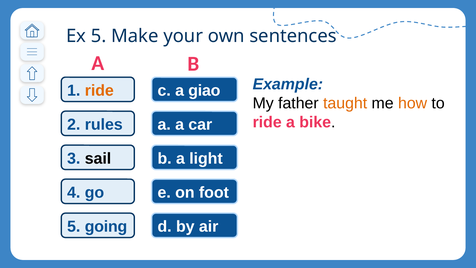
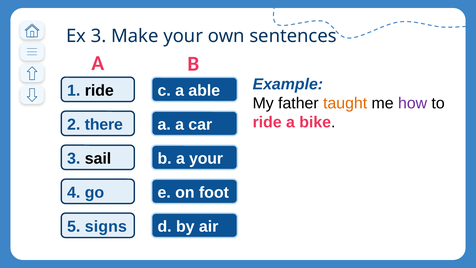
Ex 5: 5 -> 3
ride at (99, 90) colour: orange -> black
giao: giao -> able
how colour: orange -> purple
rules: rules -> there
a light: light -> your
going: going -> signs
